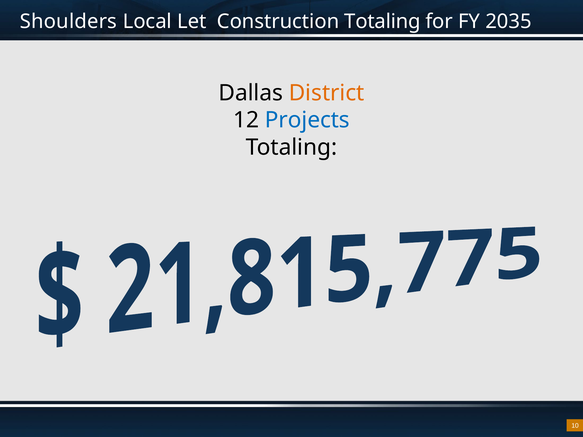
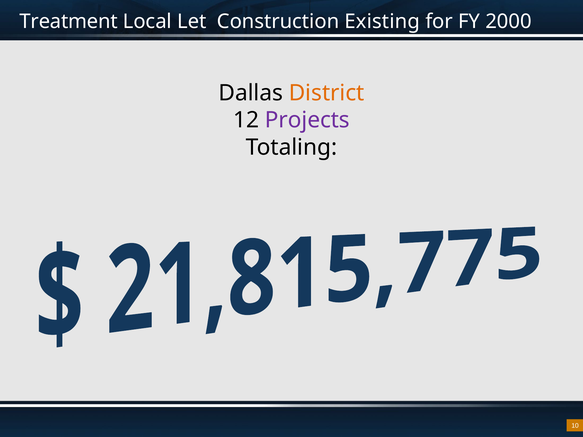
Shoulders: Shoulders -> Treatment
Construction Totaling: Totaling -> Existing
2035: 2035 -> 2000
Projects colour: blue -> purple
